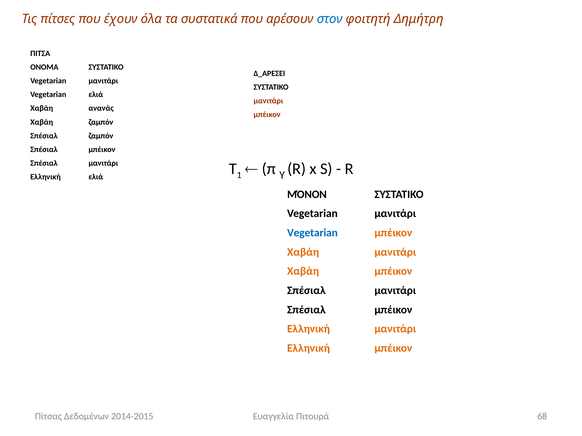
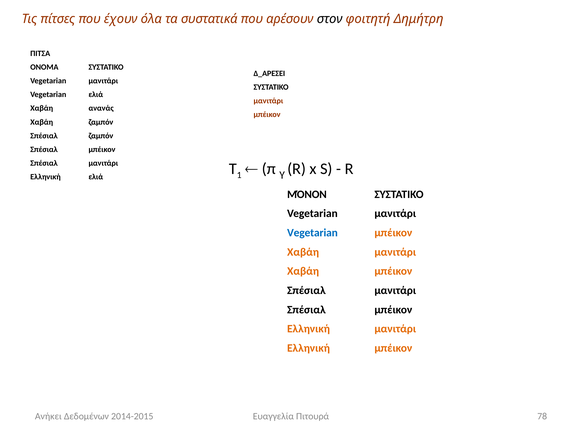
στον colour: blue -> black
Πίτσας: Πίτσας -> Ανήκει
68: 68 -> 78
